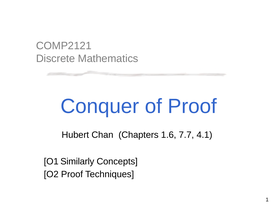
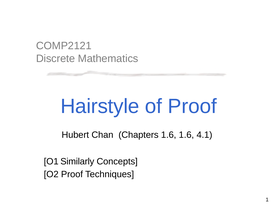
Conquer: Conquer -> Hairstyle
1.6 7.7: 7.7 -> 1.6
